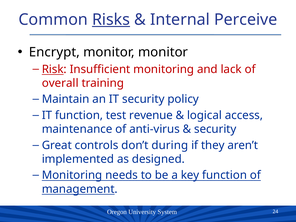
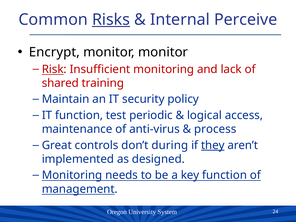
overall: overall -> shared
revenue: revenue -> periodic
security at (215, 129): security -> process
they underline: none -> present
